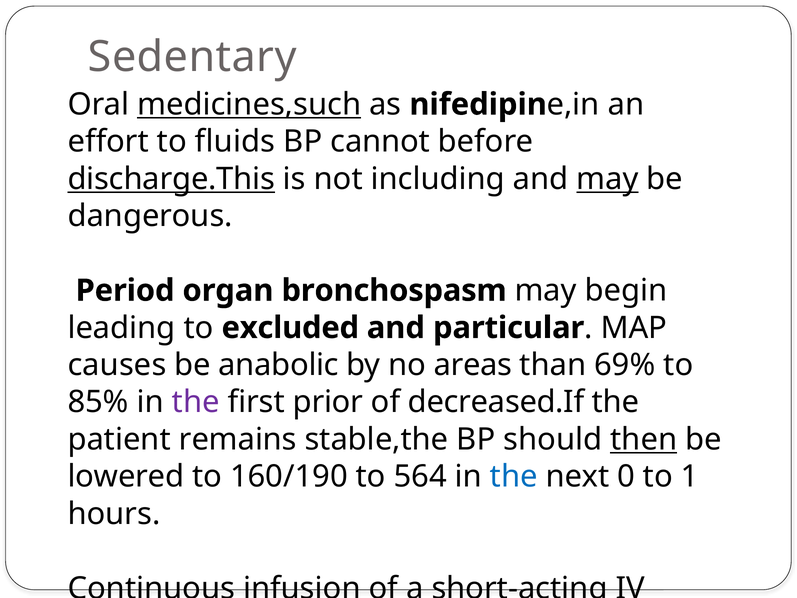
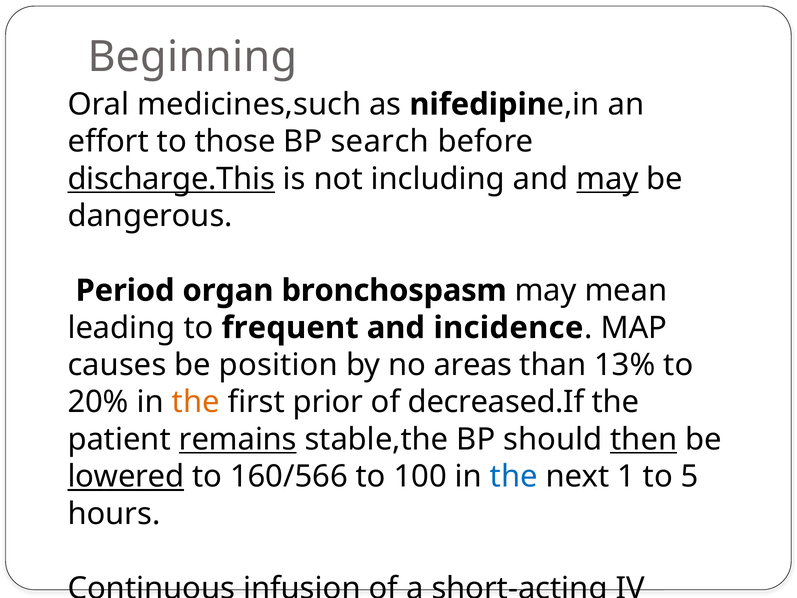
Sedentary: Sedentary -> Beginning
medicines,such underline: present -> none
fluids: fluids -> those
cannot: cannot -> search
begin: begin -> mean
excluded: excluded -> frequent
particular: particular -> incidence
anabolic: anabolic -> position
69%: 69% -> 13%
85%: 85% -> 20%
the at (196, 402) colour: purple -> orange
remains underline: none -> present
lowered underline: none -> present
160/190: 160/190 -> 160/566
564: 564 -> 100
0: 0 -> 1
1: 1 -> 5
